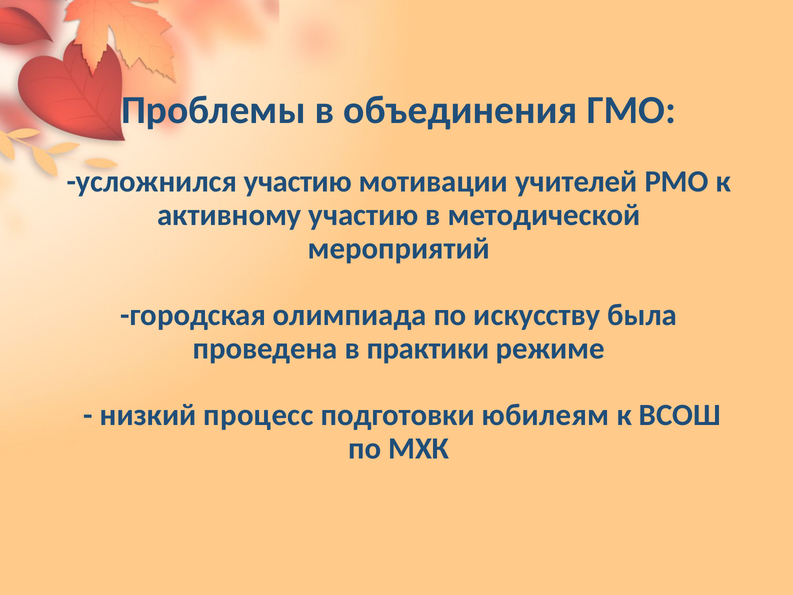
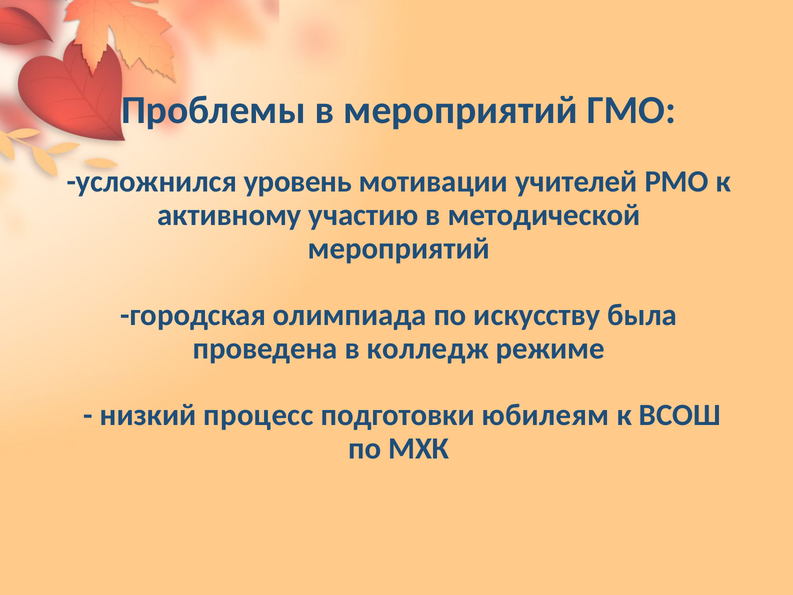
в объединения: объединения -> мероприятий
усложнился участию: участию -> уровень
практики: практики -> колледж
